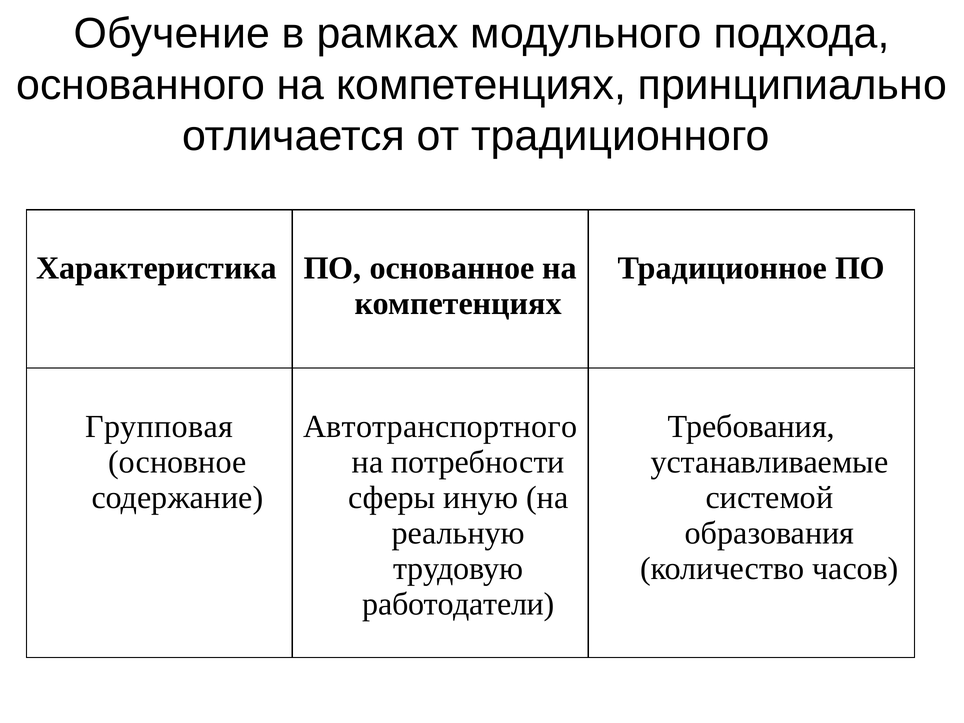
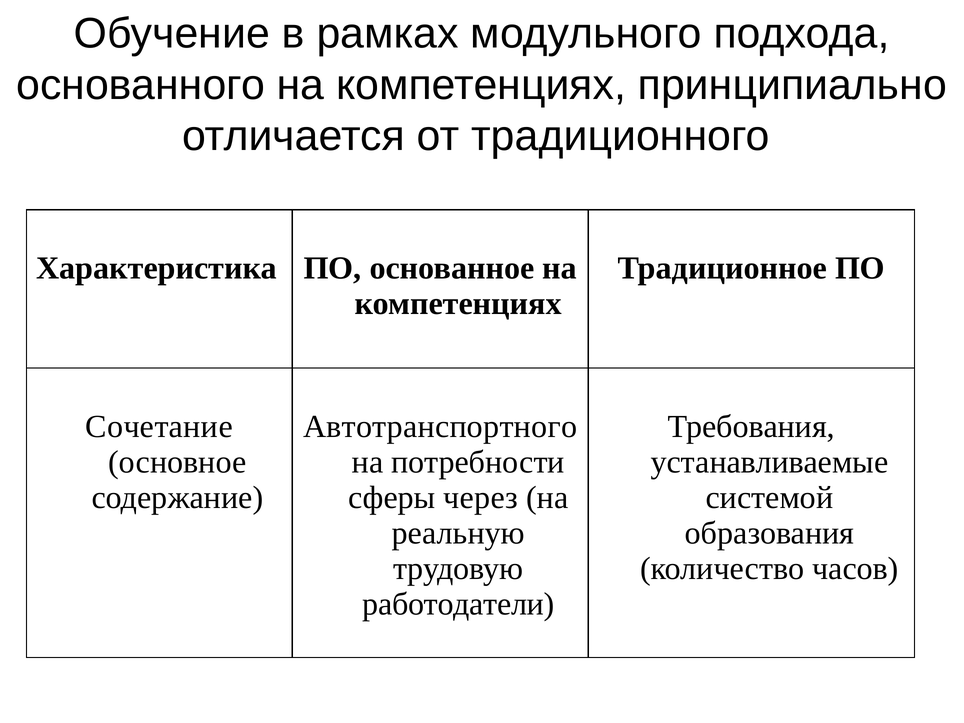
Групповая: Групповая -> Сочетание
иную: иную -> через
